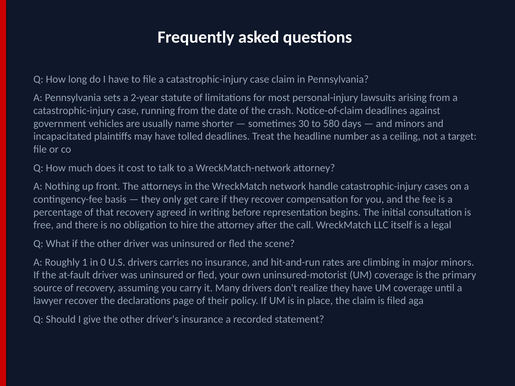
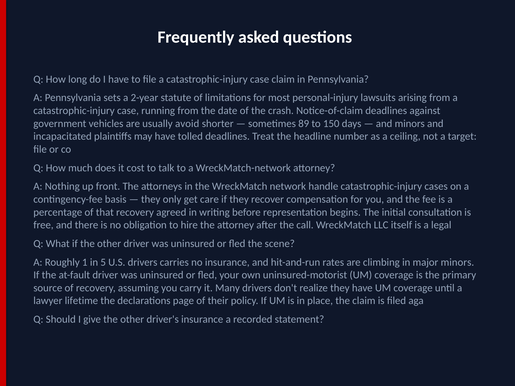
name: name -> avoid
30: 30 -> 89
580: 580 -> 150
0: 0 -> 5
lawyer recover: recover -> lifetime
